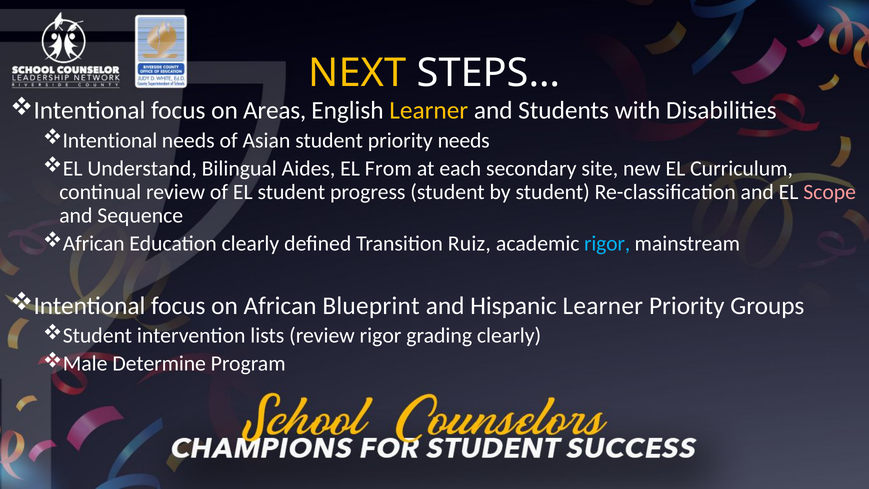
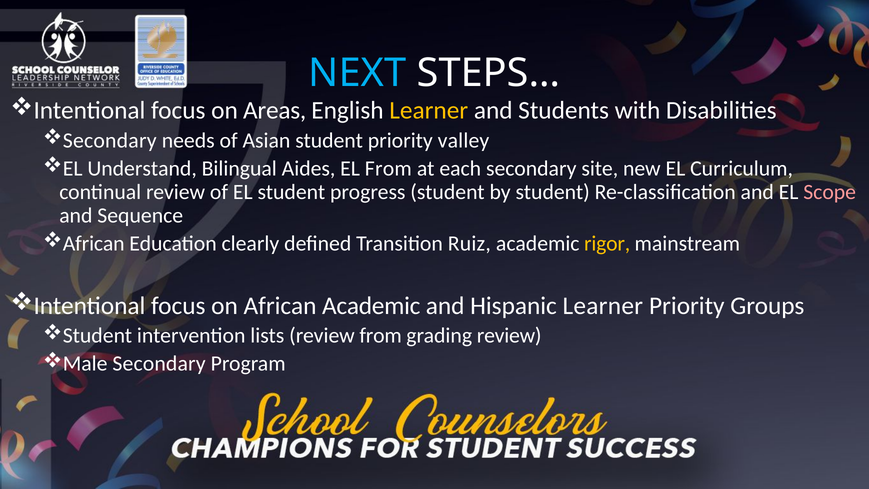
NEXT colour: yellow -> light blue
Intentional at (110, 140): Intentional -> Secondary
priority needs: needs -> valley
rigor at (607, 243) colour: light blue -> yellow
African Blueprint: Blueprint -> Academic
review rigor: rigor -> from
grading clearly: clearly -> review
Male Determine: Determine -> Secondary
